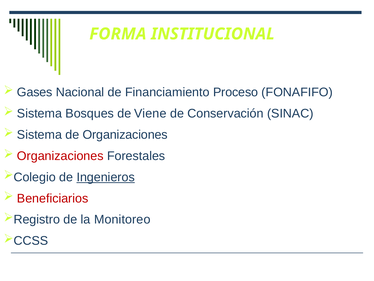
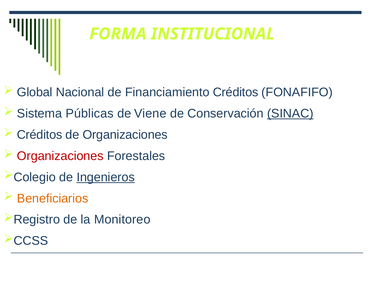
Gases: Gases -> Global
Financiamiento Proceso: Proceso -> Créditos
Bosques: Bosques -> Públicas
SINAC underline: none -> present
Sistema at (39, 134): Sistema -> Créditos
Beneficiarios colour: red -> orange
